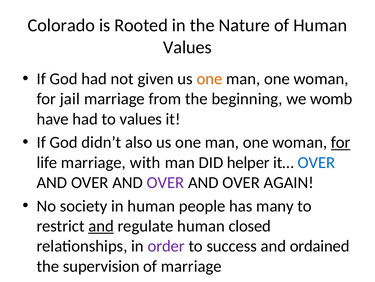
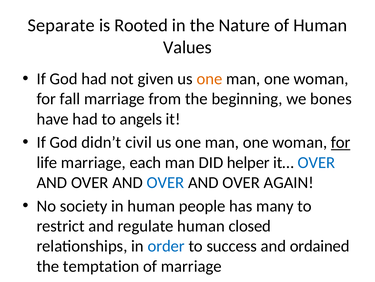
Colorado: Colorado -> Separate
jail: jail -> fall
womb: womb -> bones
to values: values -> angels
also: also -> civil
with: with -> each
OVER at (165, 182) colour: purple -> blue
and at (101, 225) underline: present -> none
order colour: purple -> blue
supervision: supervision -> temptation
